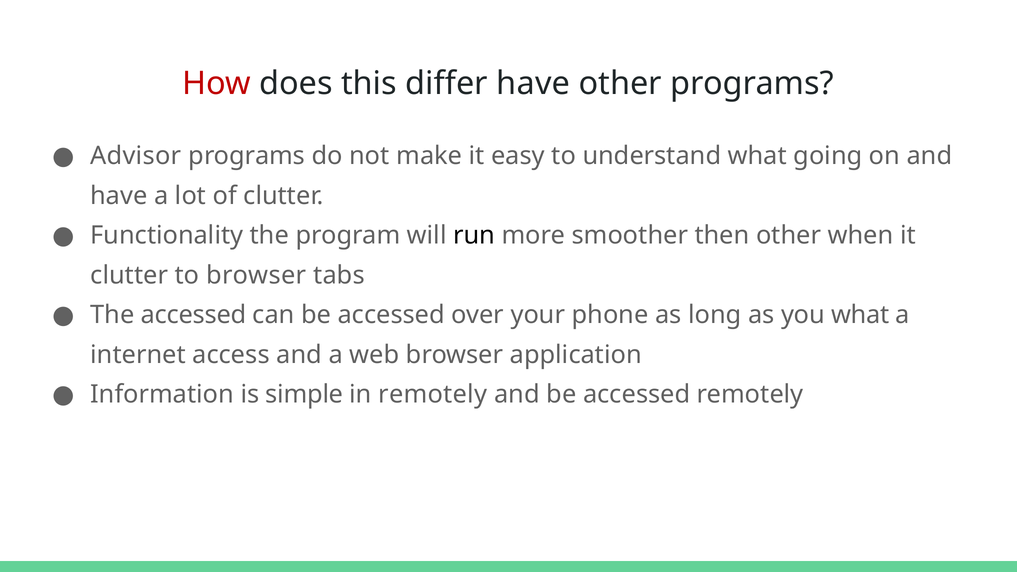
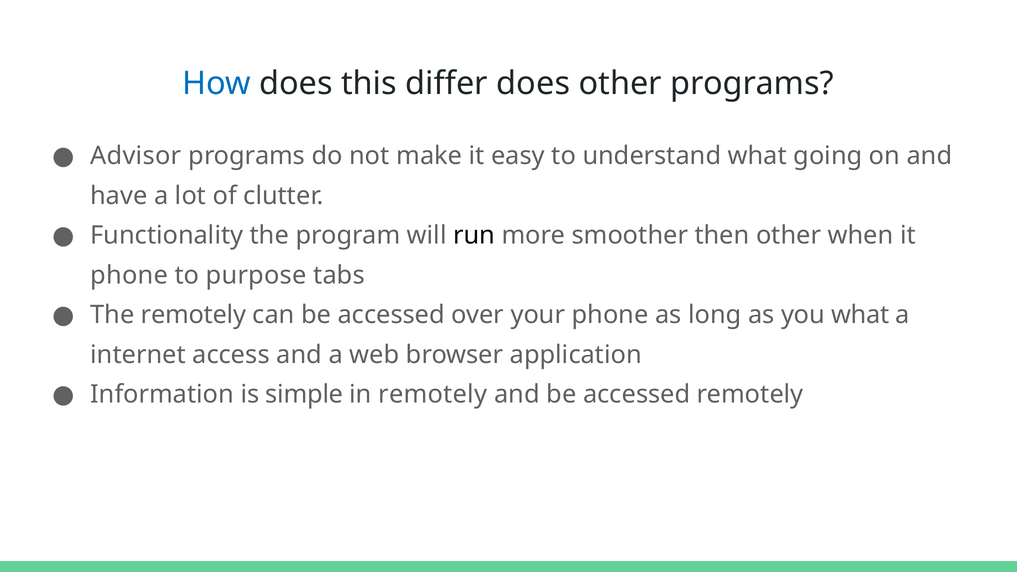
How colour: red -> blue
differ have: have -> does
clutter at (129, 275): clutter -> phone
to browser: browser -> purpose
The accessed: accessed -> remotely
